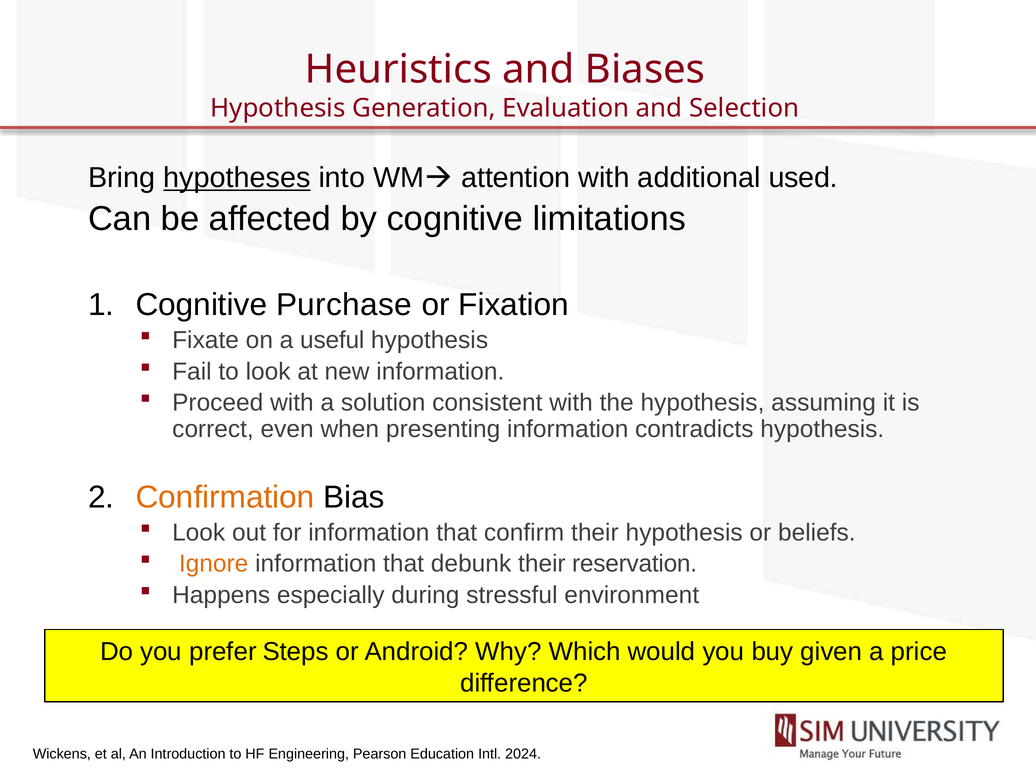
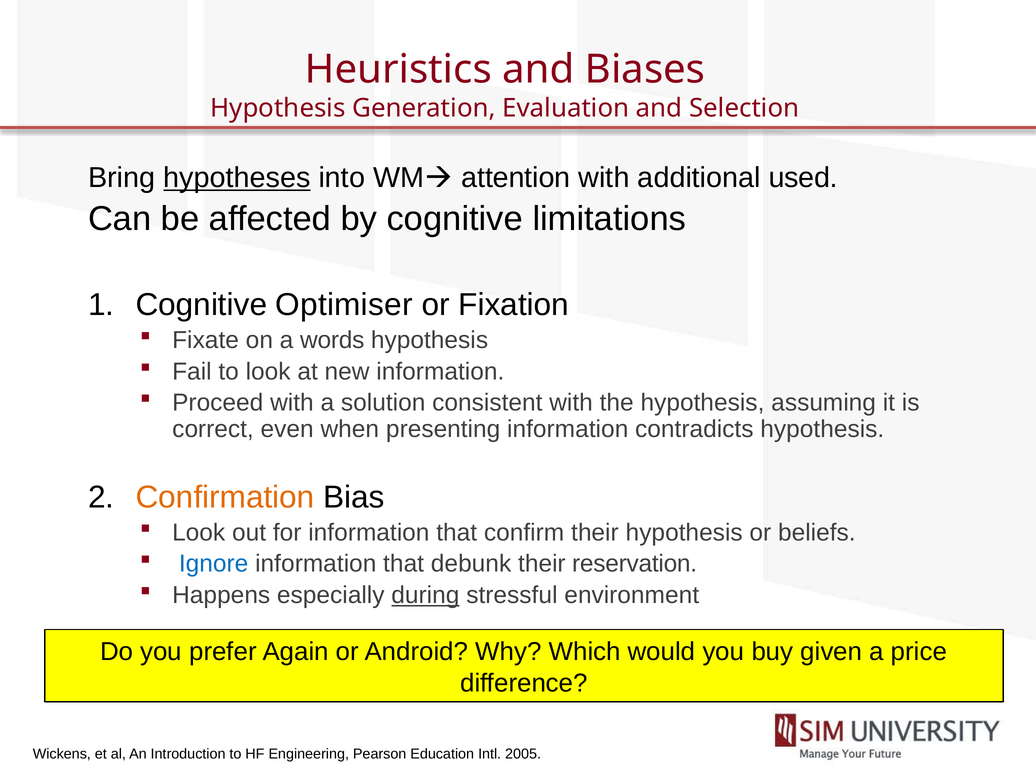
Purchase: Purchase -> Optimiser
useful: useful -> words
Ignore colour: orange -> blue
during underline: none -> present
Steps: Steps -> Again
2024: 2024 -> 2005
